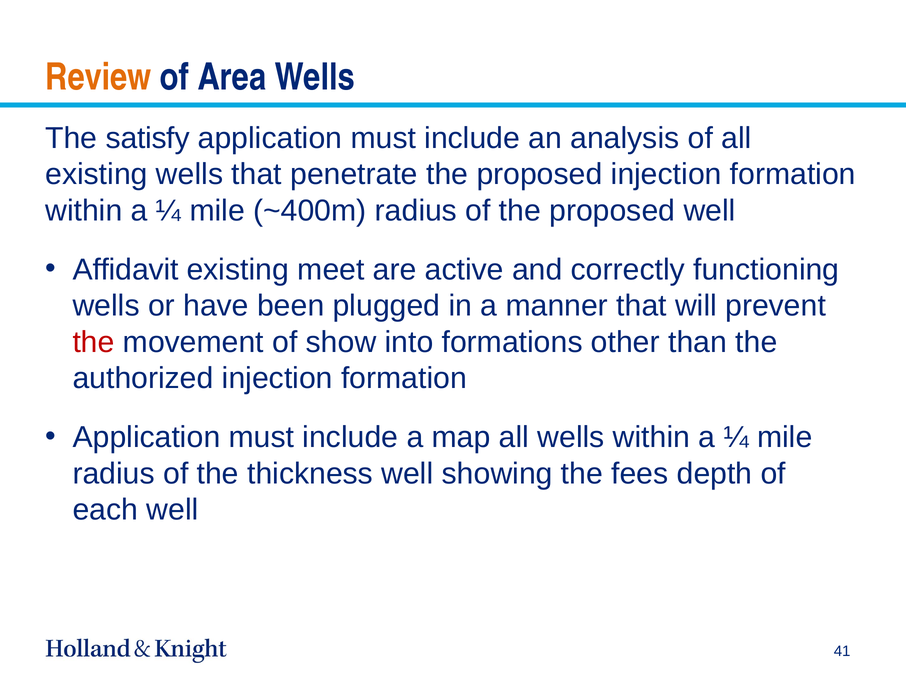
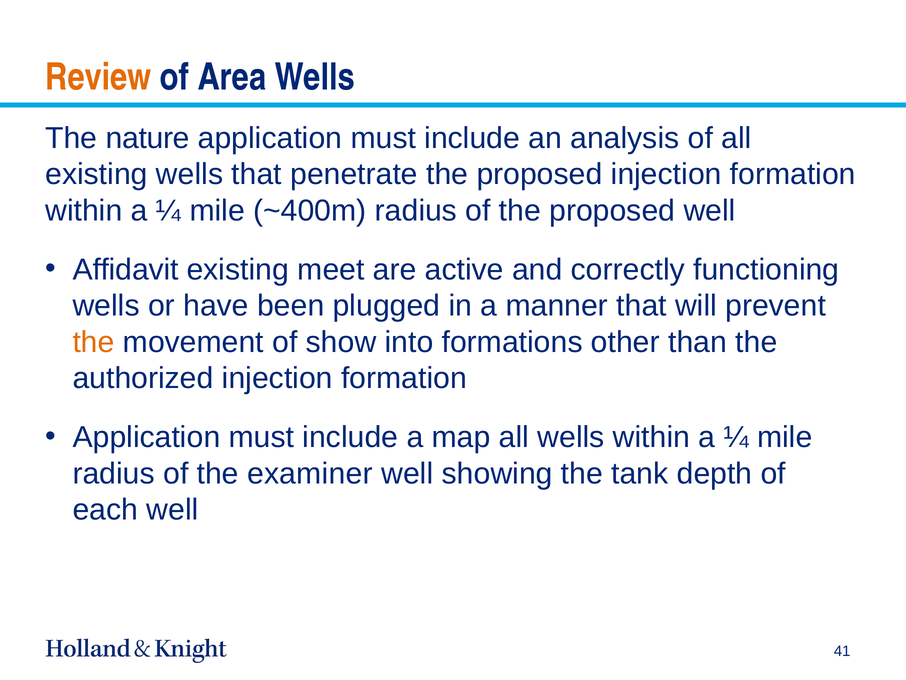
satisfy: satisfy -> nature
the at (94, 342) colour: red -> orange
thickness: thickness -> examiner
fees: fees -> tank
